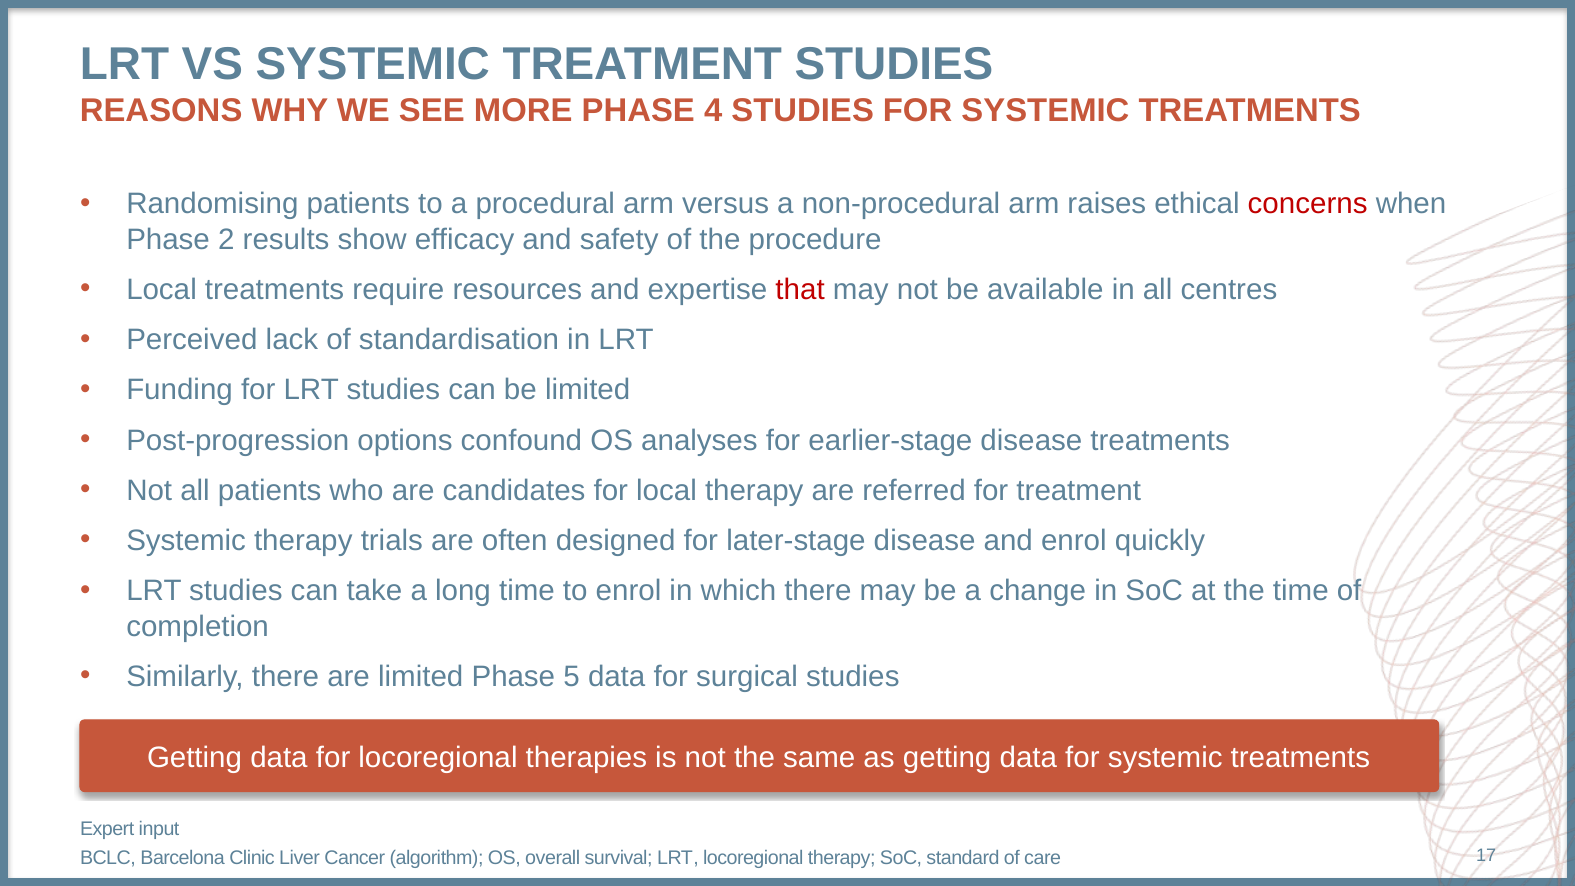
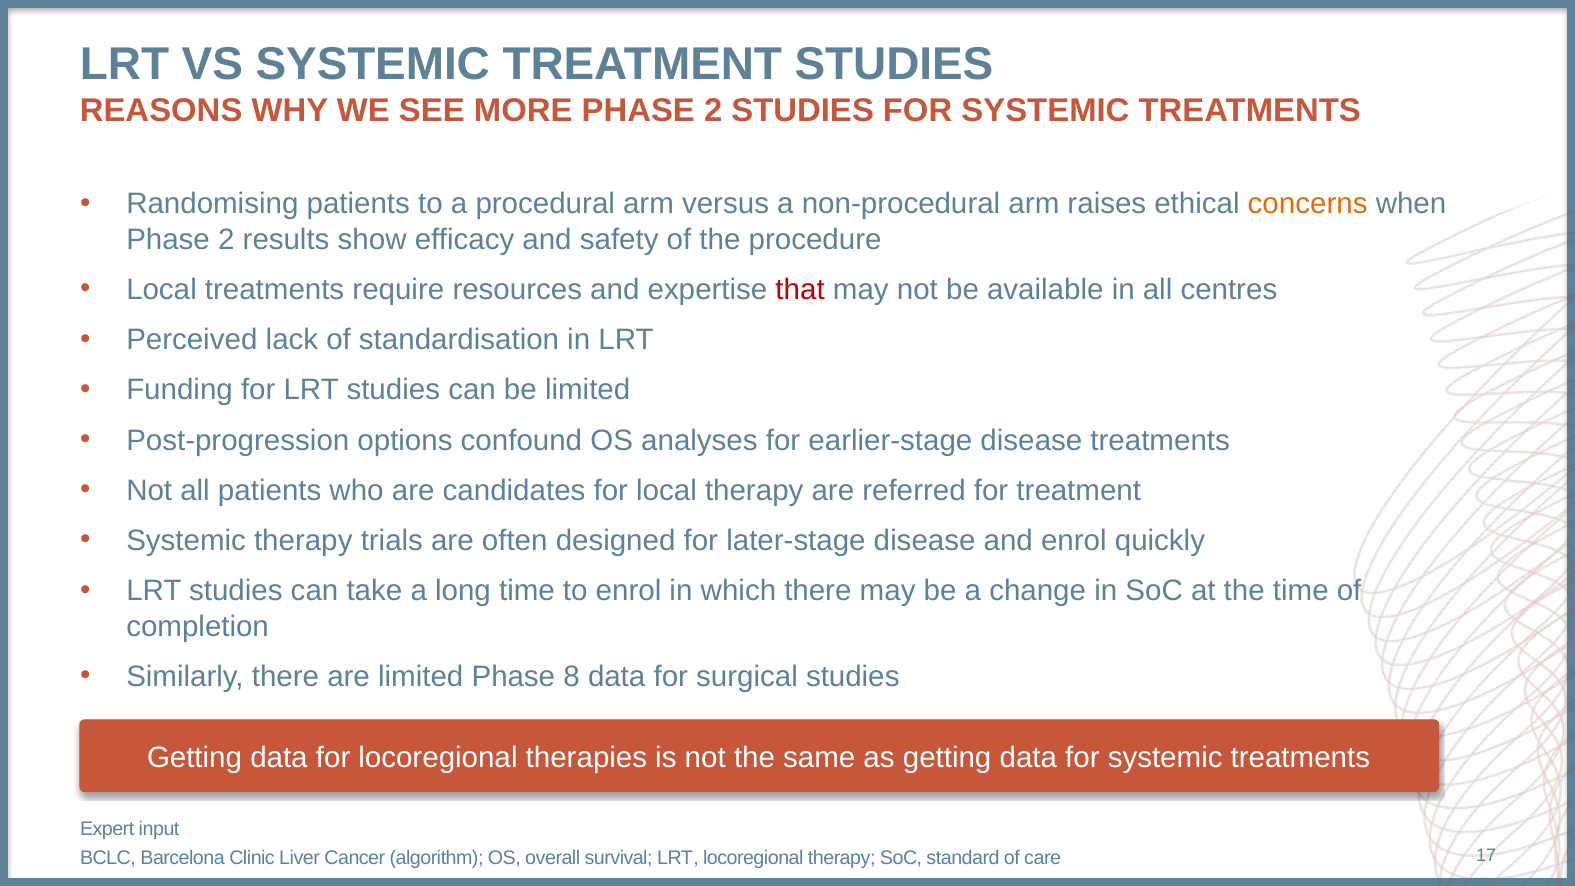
MORE PHASE 4: 4 -> 2
concerns colour: red -> orange
5: 5 -> 8
